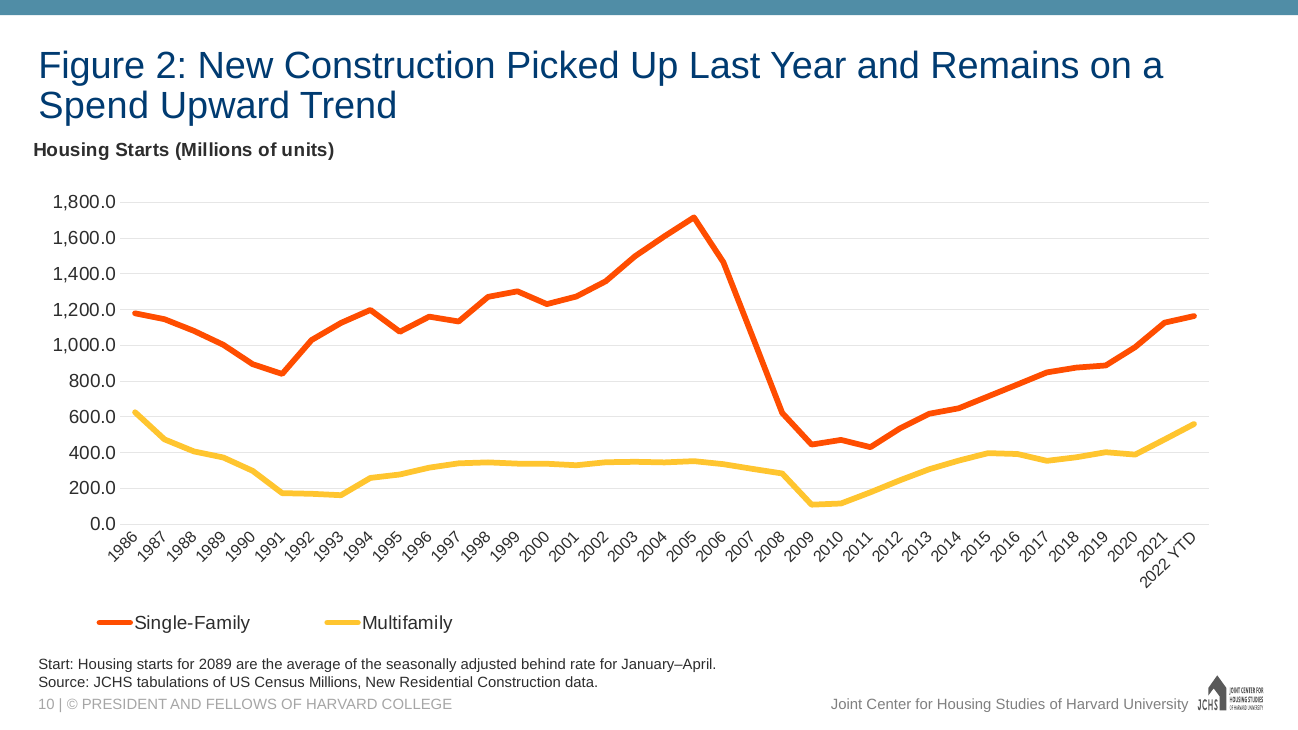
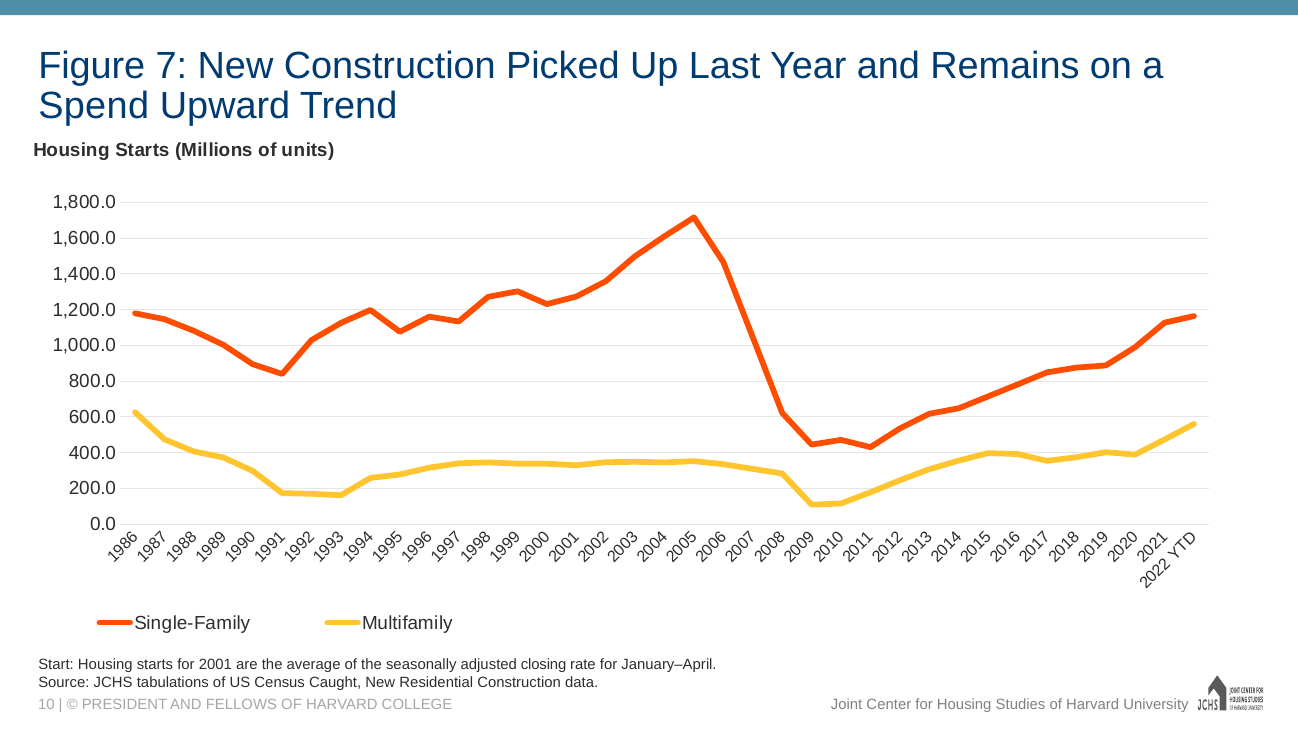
Figure 2: 2 -> 7
2089: 2089 -> 2001
behind: behind -> closing
Census Millions: Millions -> Caught
